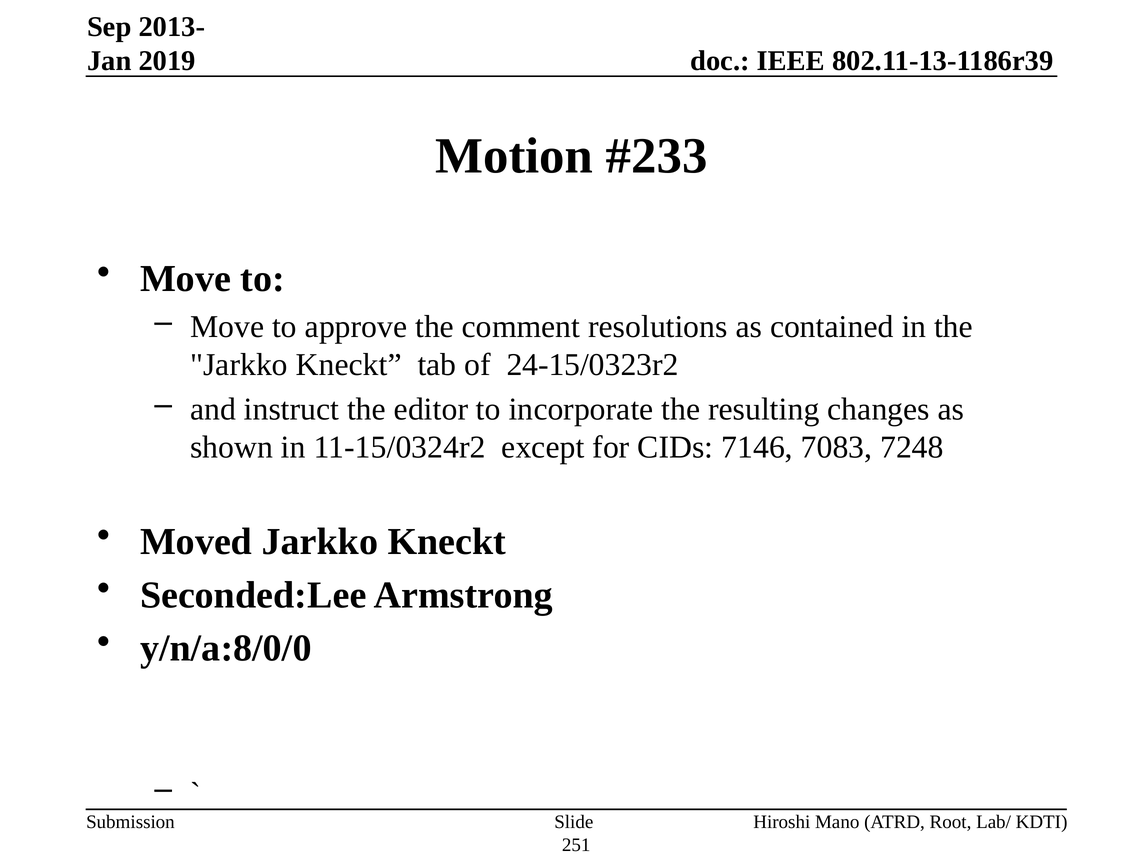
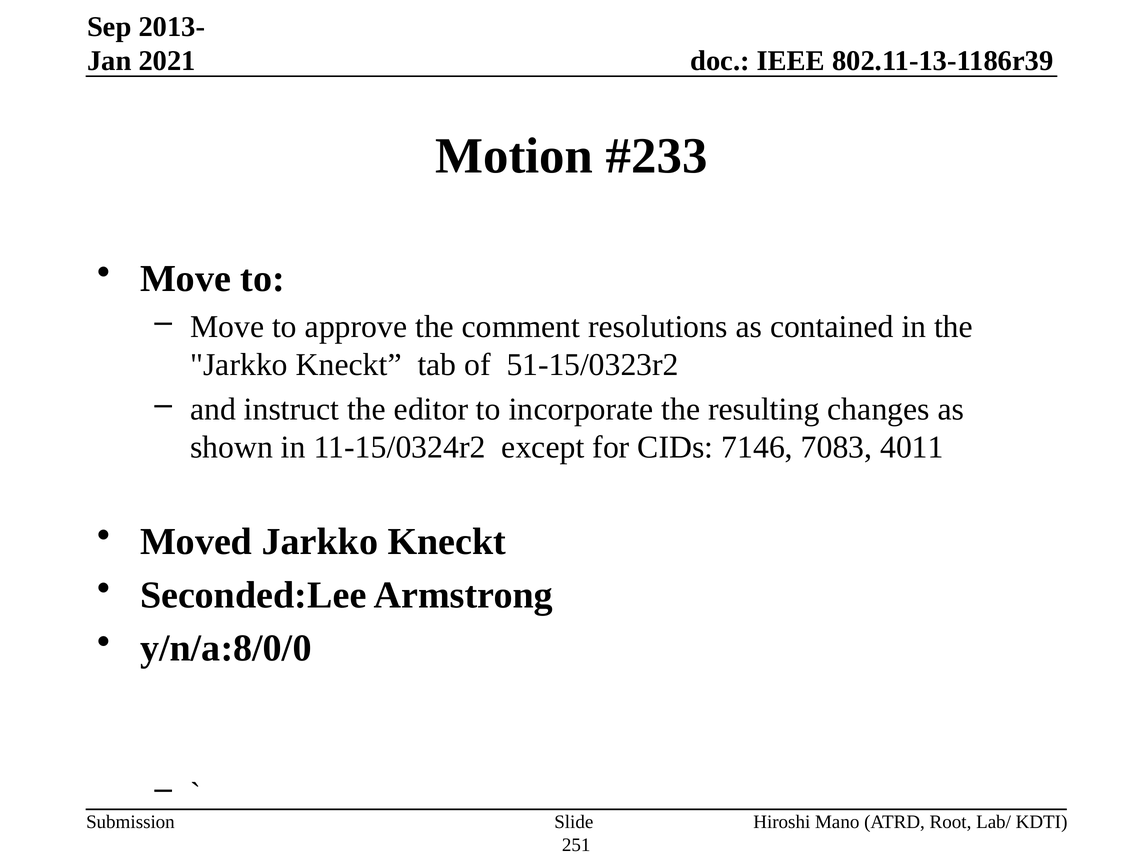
2019: 2019 -> 2021
24-15/0323r2: 24-15/0323r2 -> 51-15/0323r2
7248: 7248 -> 4011
